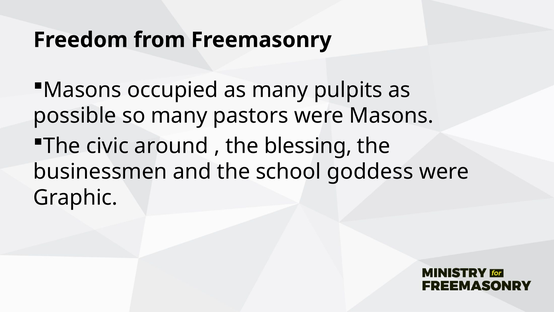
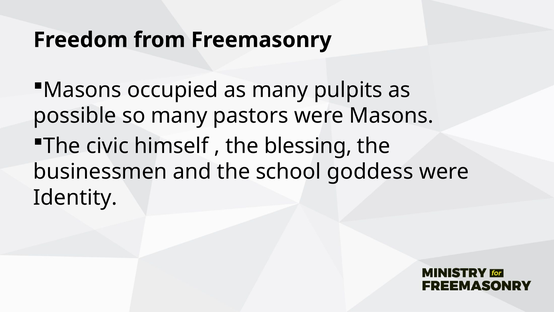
around: around -> himself
Graphic: Graphic -> Identity
